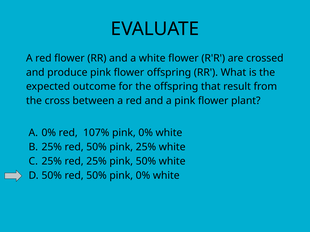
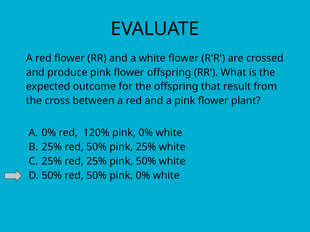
107%: 107% -> 120%
